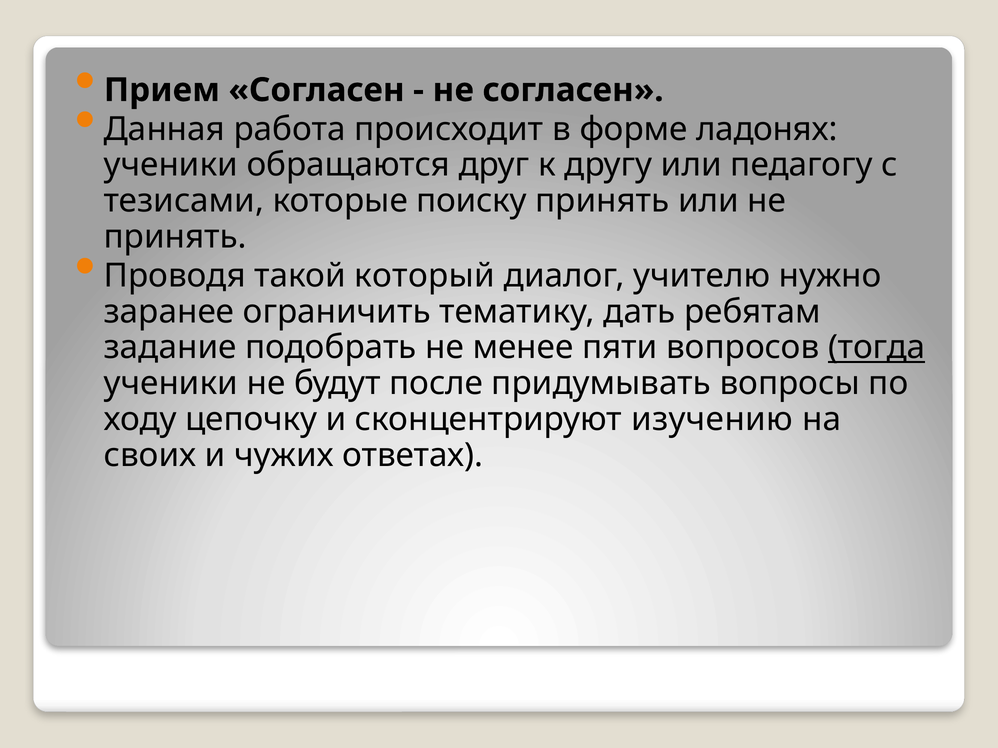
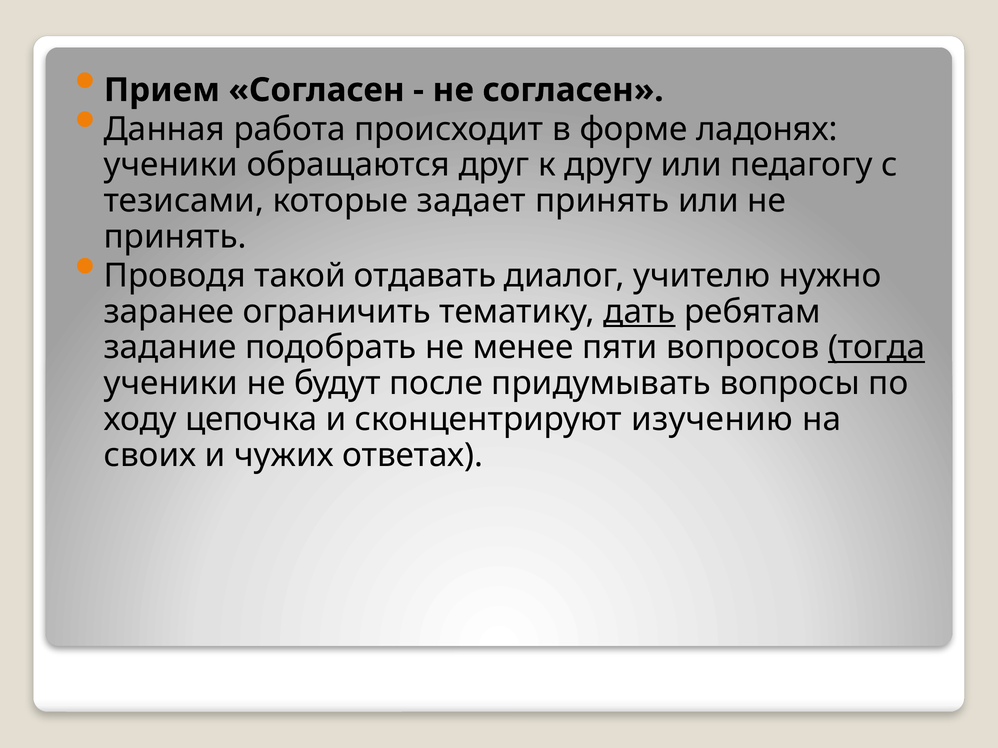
поиску: поиску -> задает
который: который -> отдавать
дать underline: none -> present
цепочку: цепочку -> цепочка
